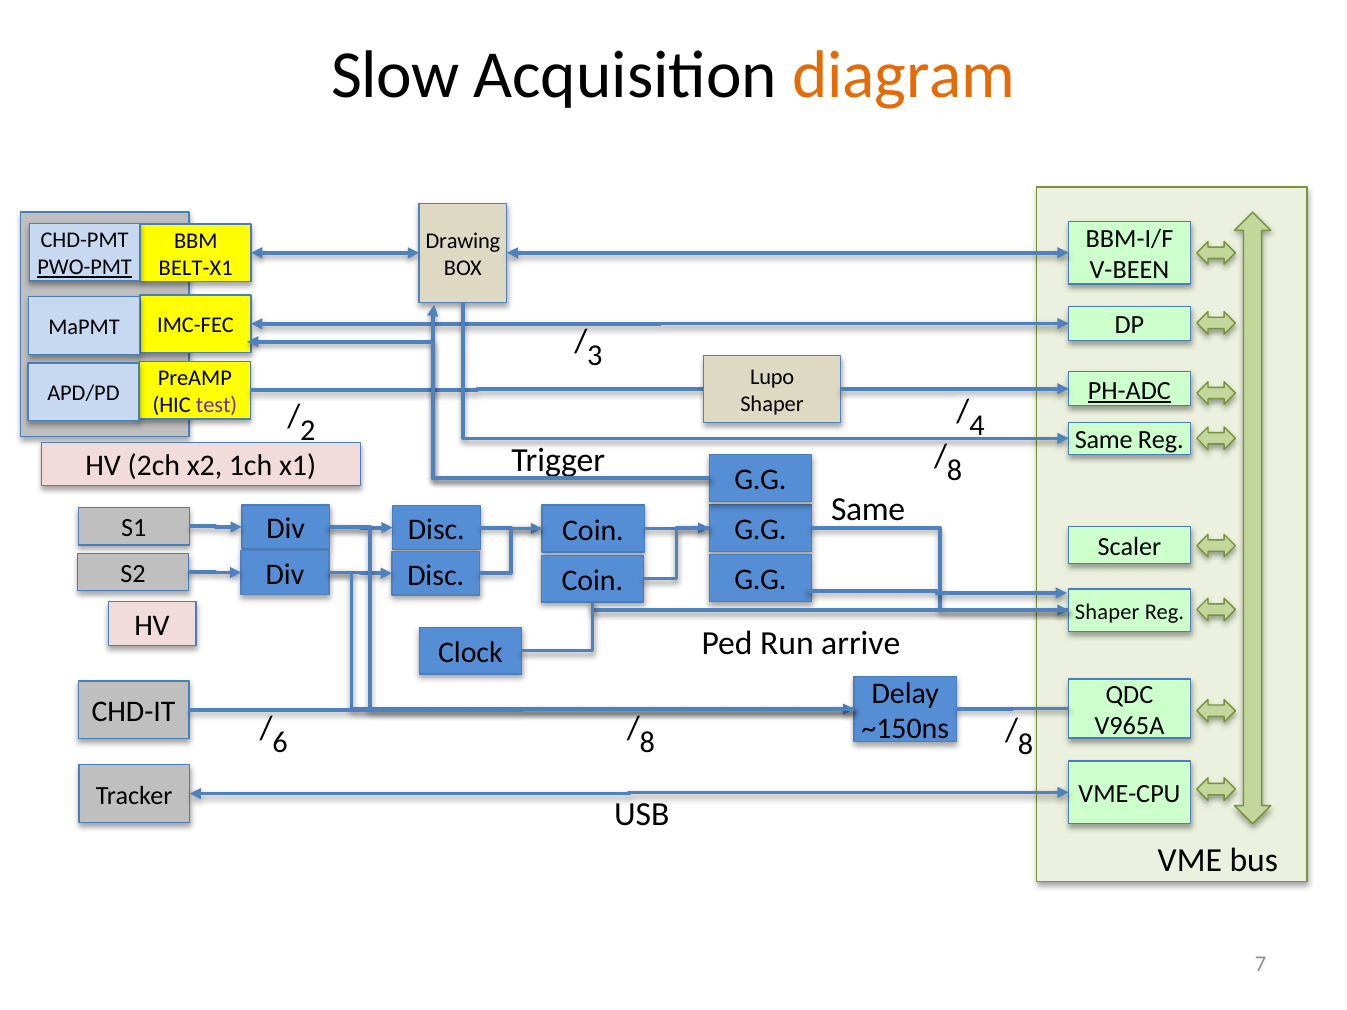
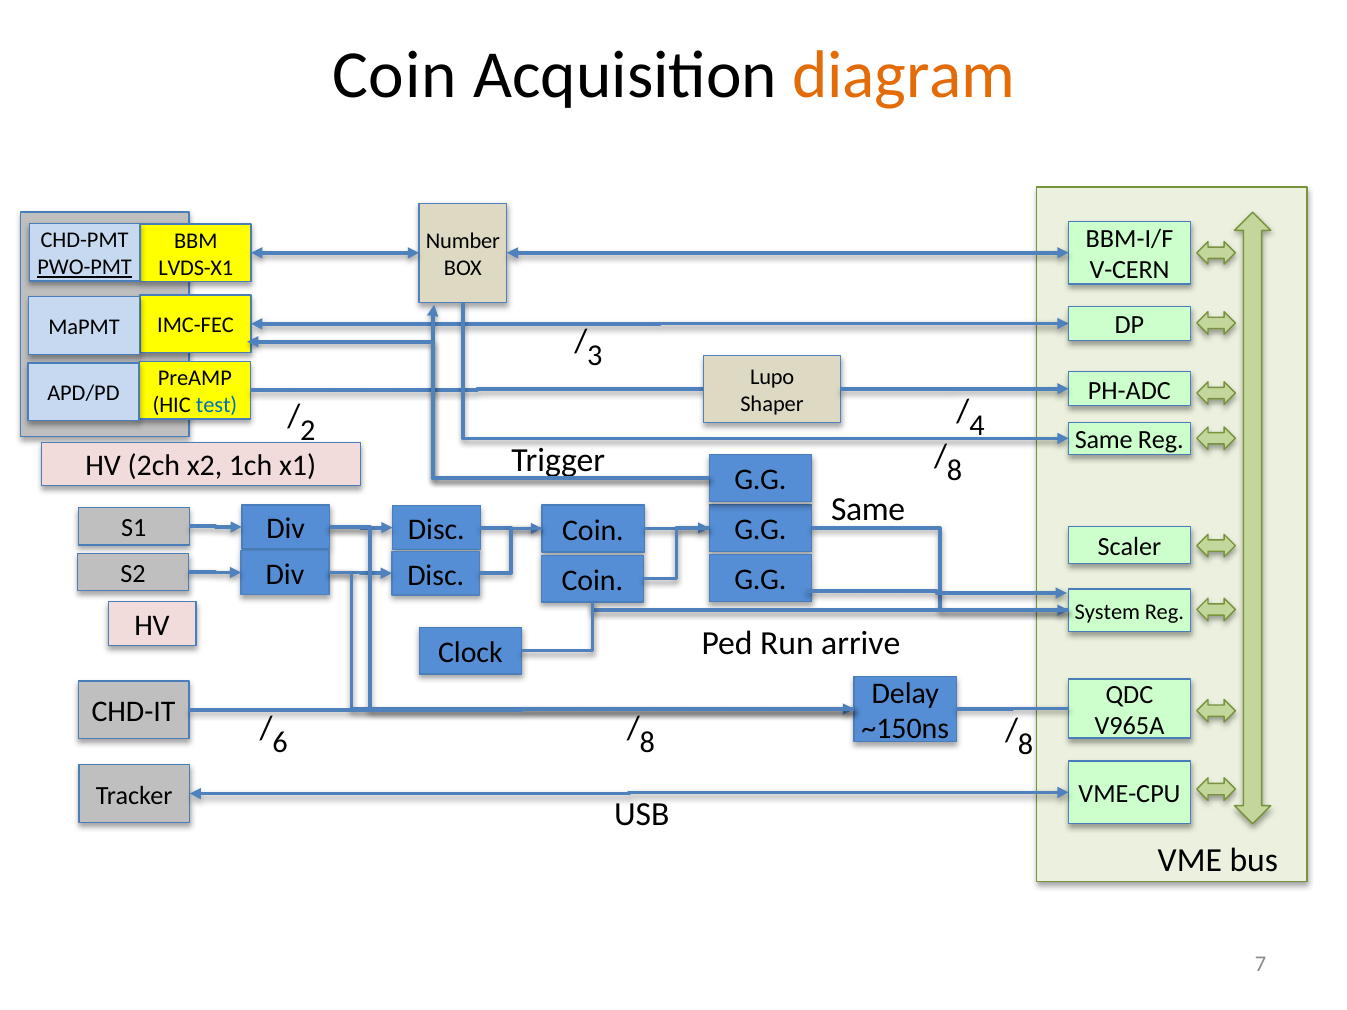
Slow at (395, 76): Slow -> Coin
Drawing: Drawing -> Number
BELT-X1: BELT-X1 -> LVDS-X1
V-BEEN: V-BEEN -> V-CERN
PH-ADC underline: present -> none
test colour: purple -> blue
Shaper at (1107, 612): Shaper -> System
